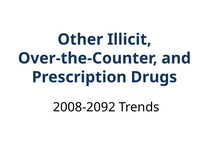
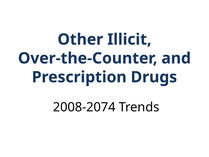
2008-2092: 2008-2092 -> 2008-2074
